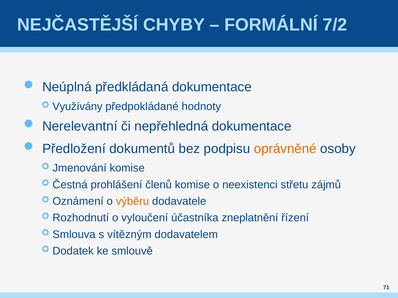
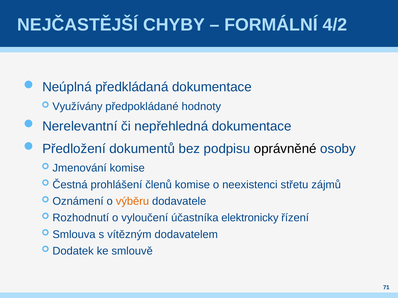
7/2: 7/2 -> 4/2
oprávněné colour: orange -> black
zneplatnění: zneplatnění -> elektronicky
